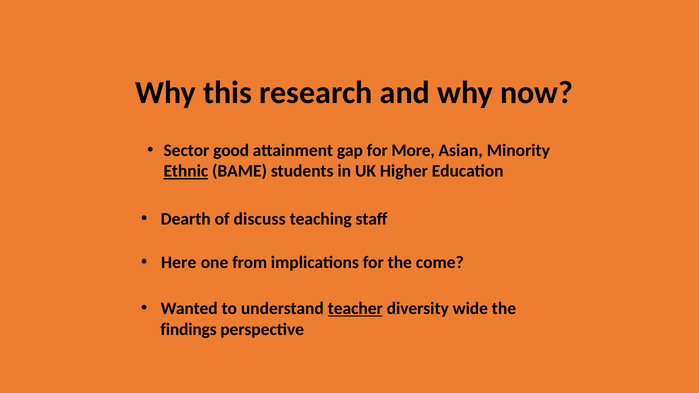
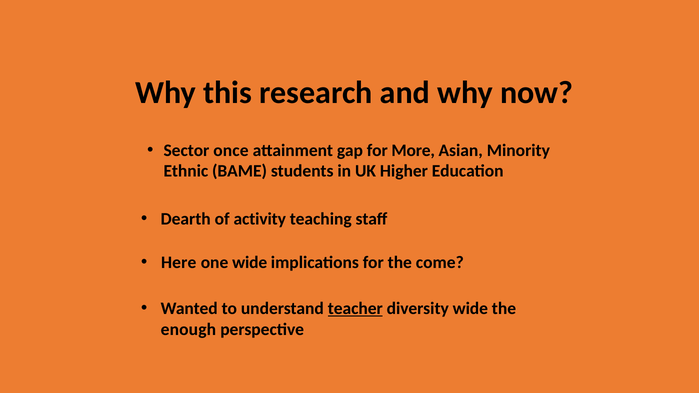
good: good -> once
Ethnic underline: present -> none
discuss: discuss -> activity
one from: from -> wide
findings: findings -> enough
